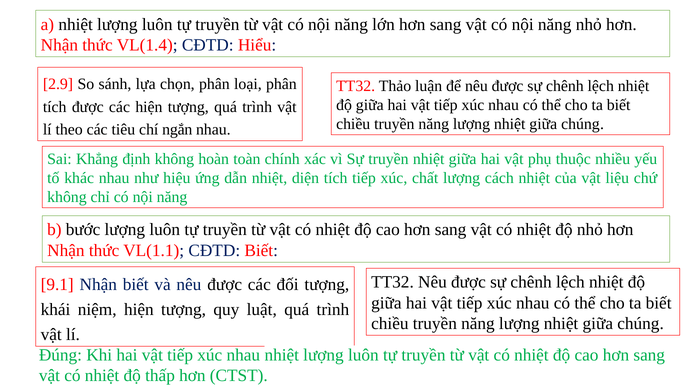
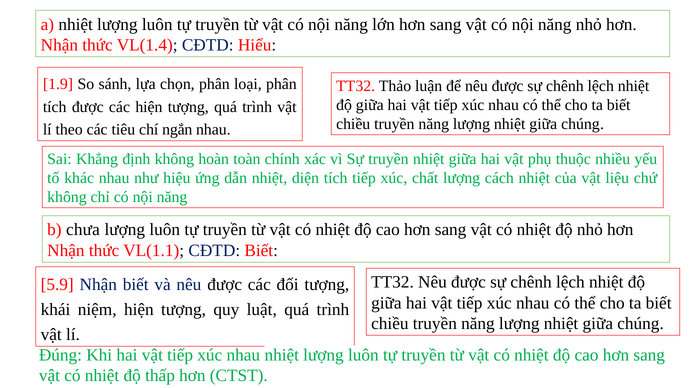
2.9: 2.9 -> 1.9
bước: bước -> chưa
9.1: 9.1 -> 5.9
